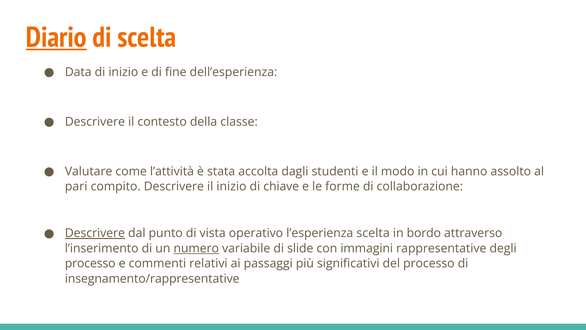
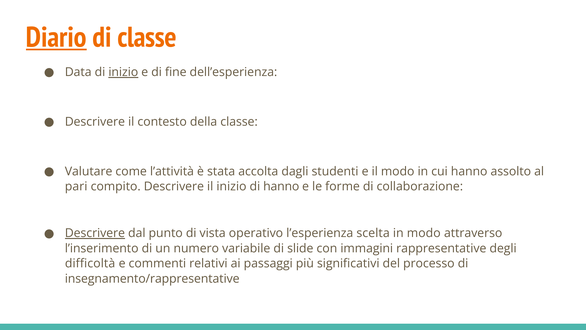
di scelta: scelta -> classe
inizio at (123, 72) underline: none -> present
di chiave: chiave -> hanno
in bordo: bordo -> modo
numero underline: present -> none
processo at (90, 263): processo -> difficoltà
